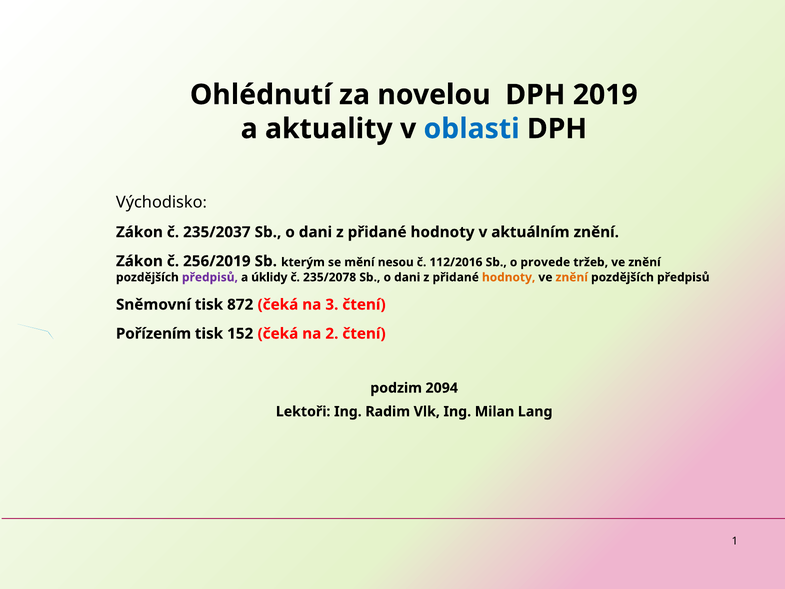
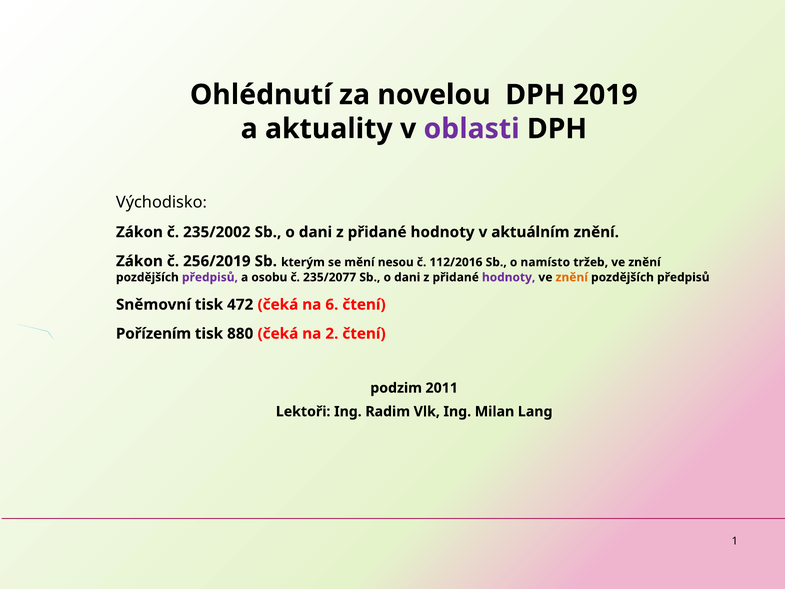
oblasti colour: blue -> purple
235/2037: 235/2037 -> 235/2002
provede: provede -> namísto
úklidy: úklidy -> osobu
235/2078: 235/2078 -> 235/2077
hodnoty at (509, 277) colour: orange -> purple
872: 872 -> 472
3: 3 -> 6
152: 152 -> 880
2094: 2094 -> 2011
